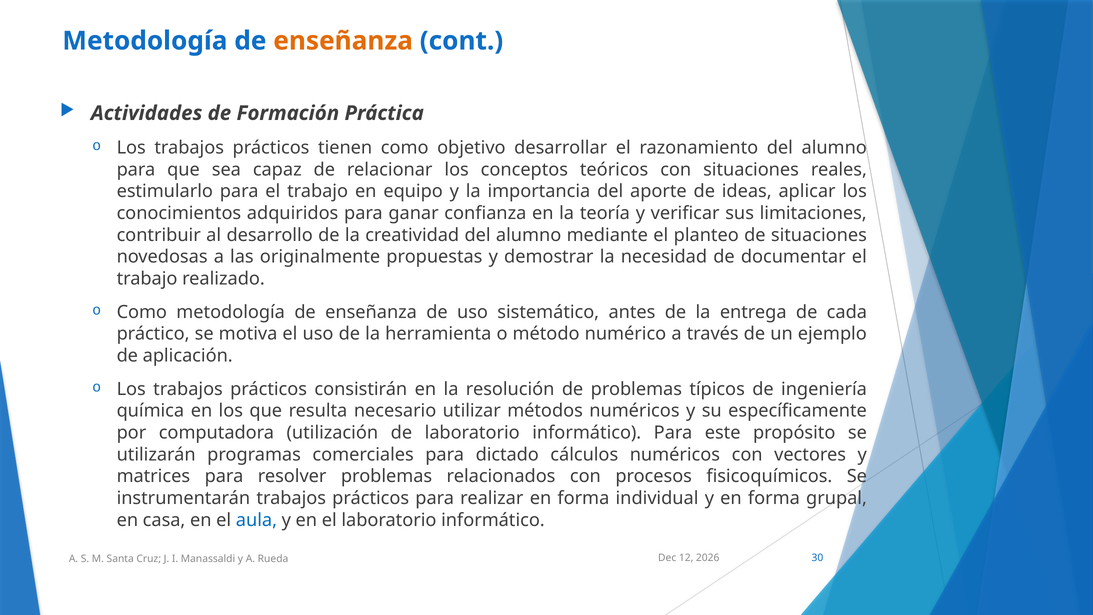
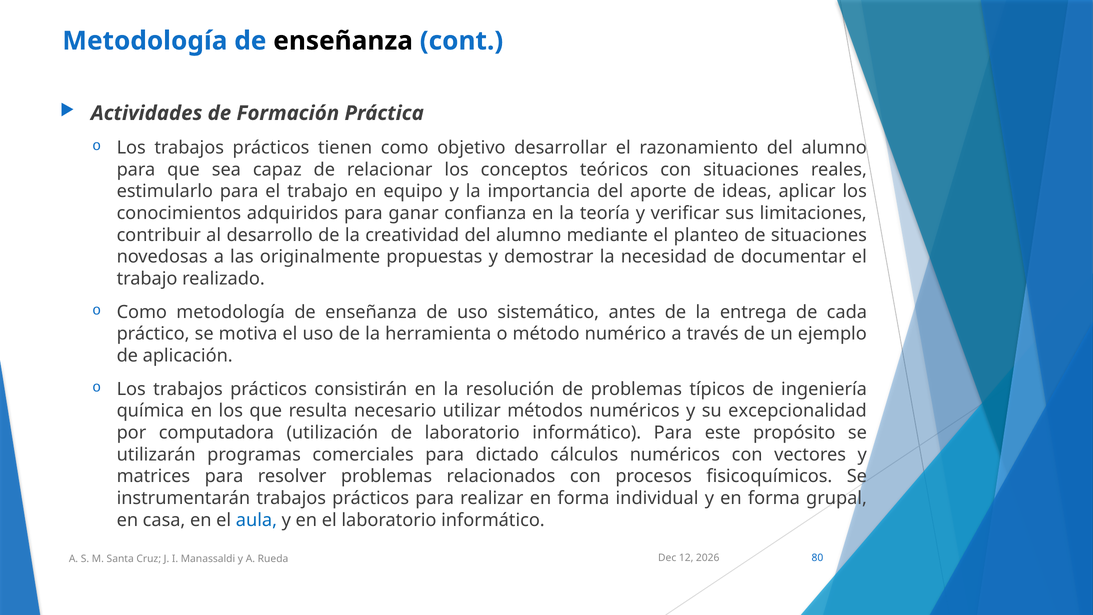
enseñanza at (343, 41) colour: orange -> black
específicamente: específicamente -> excepcionalidad
30: 30 -> 80
